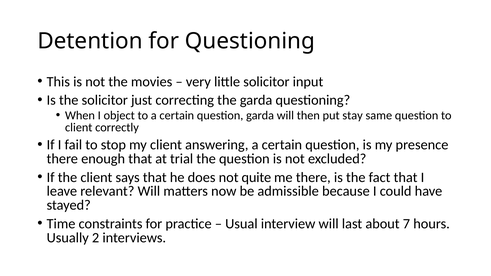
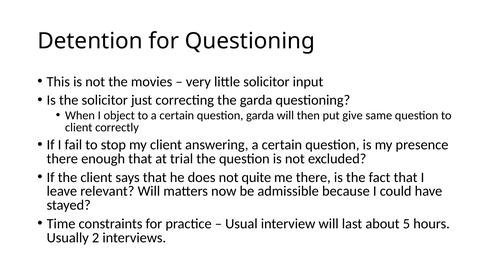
stay: stay -> give
7: 7 -> 5
